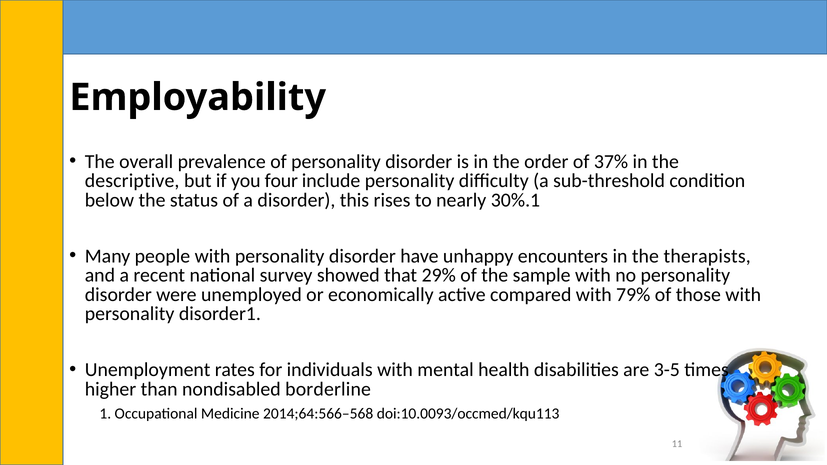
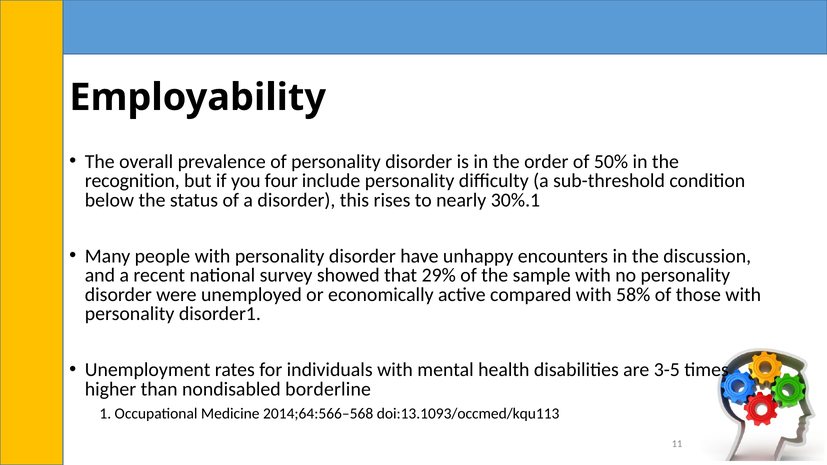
37%: 37% -> 50%
descriptive: descriptive -> recognition
therapists: therapists -> discussion
79%: 79% -> 58%
doi:10.0093/occmed/kqu113: doi:10.0093/occmed/kqu113 -> doi:13.1093/occmed/kqu113
